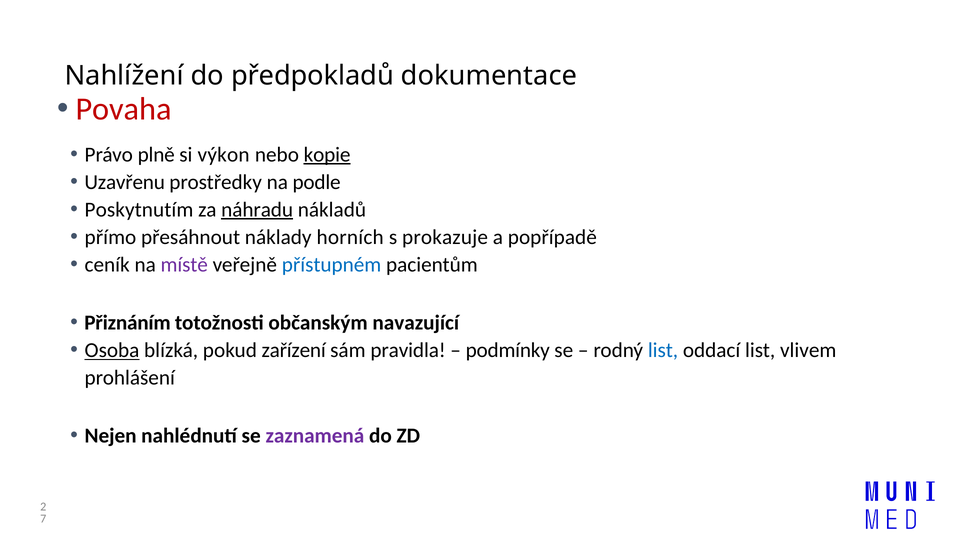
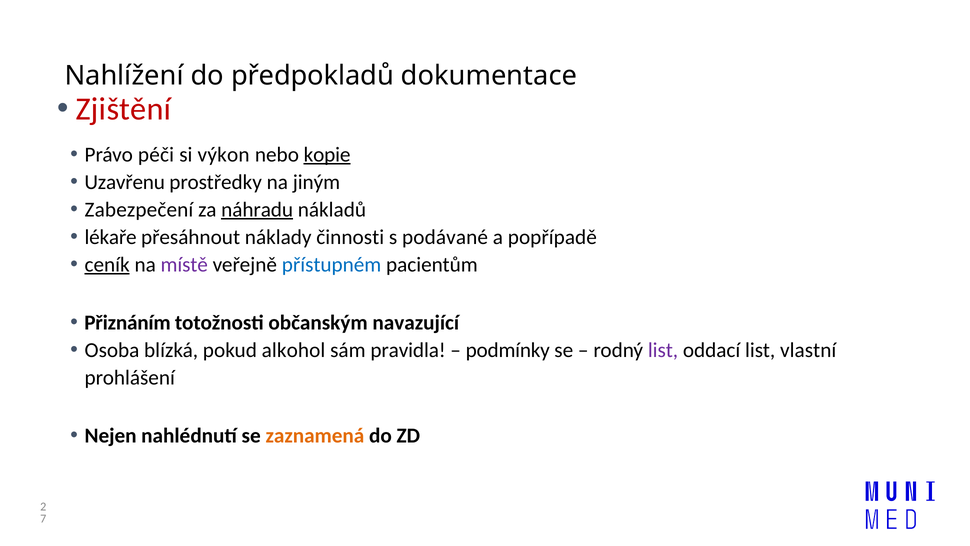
Povaha: Povaha -> Zjištění
plně: plně -> péči
podle: podle -> jiným
Poskytnutím: Poskytnutím -> Zabezpečení
přímo: přímo -> lékaře
horních: horních -> činnosti
prokazuje: prokazuje -> podávané
ceník underline: none -> present
Osoba underline: present -> none
zařízení: zařízení -> alkohol
list at (663, 350) colour: blue -> purple
vlivem: vlivem -> vlastní
zaznamená colour: purple -> orange
